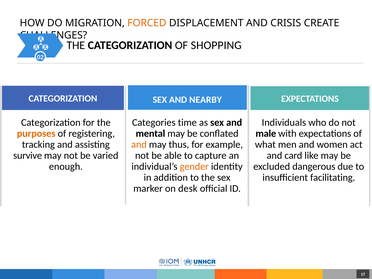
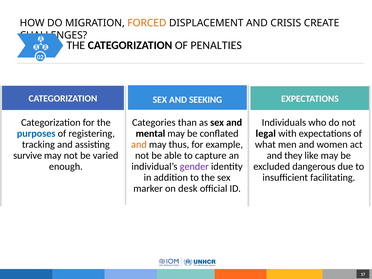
SHOPPING: SHOPPING -> PENALTIES
NEARBY: NEARBY -> SEEKING
time: time -> than
purposes colour: orange -> blue
male: male -> legal
card: card -> they
gender colour: orange -> purple
